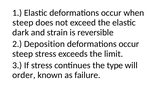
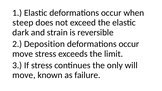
steep at (23, 54): steep -> move
type: type -> only
order at (24, 75): order -> move
